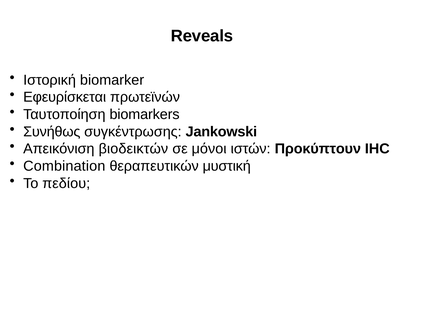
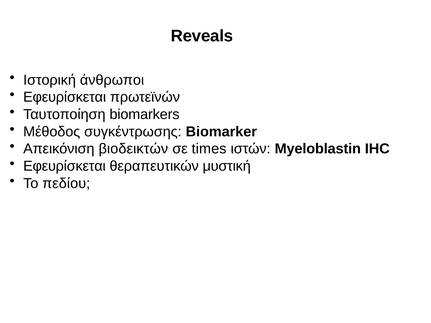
biomarker: biomarker -> άνθρωποι
Συνήθως: Συνήθως -> Μέθοδος
Jankowski: Jankowski -> Biomarker
μόνοι: μόνοι -> times
Προκύπτουν: Προκύπτουν -> Myeloblastin
Combination at (64, 166): Combination -> Εφευρίσκεται
